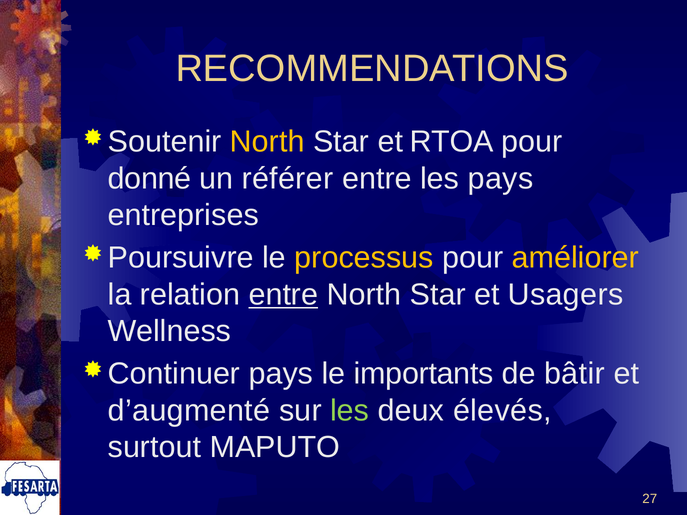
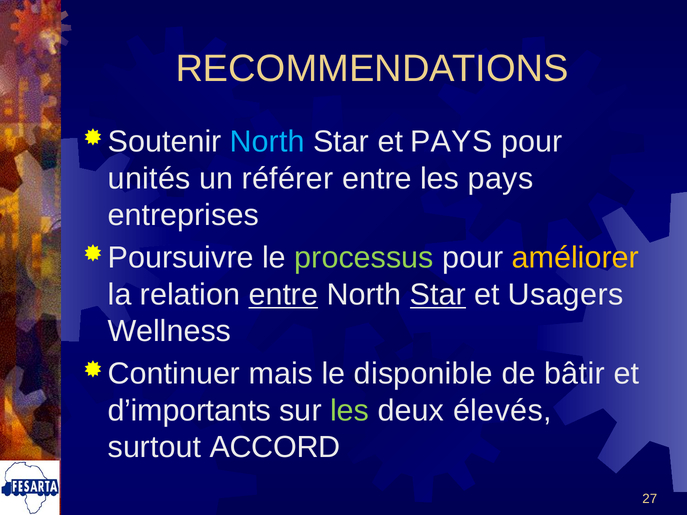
North at (267, 142) colour: yellow -> light blue
et RTOA: RTOA -> PAYS
donné: donné -> unités
processus colour: yellow -> light green
Star at (438, 295) underline: none -> present
pays at (281, 374): pays -> mais
importants: importants -> disponible
d’augmenté: d’augmenté -> d’importants
MAPUTO: MAPUTO -> ACCORD
